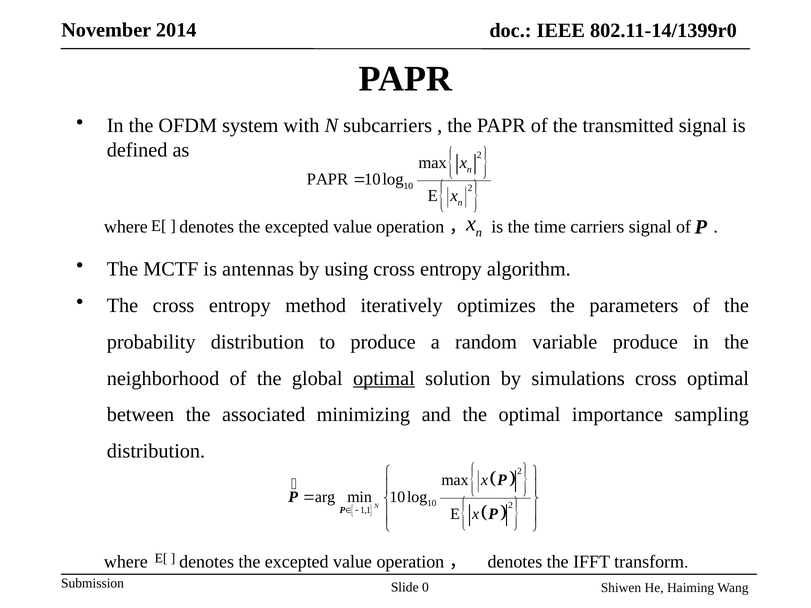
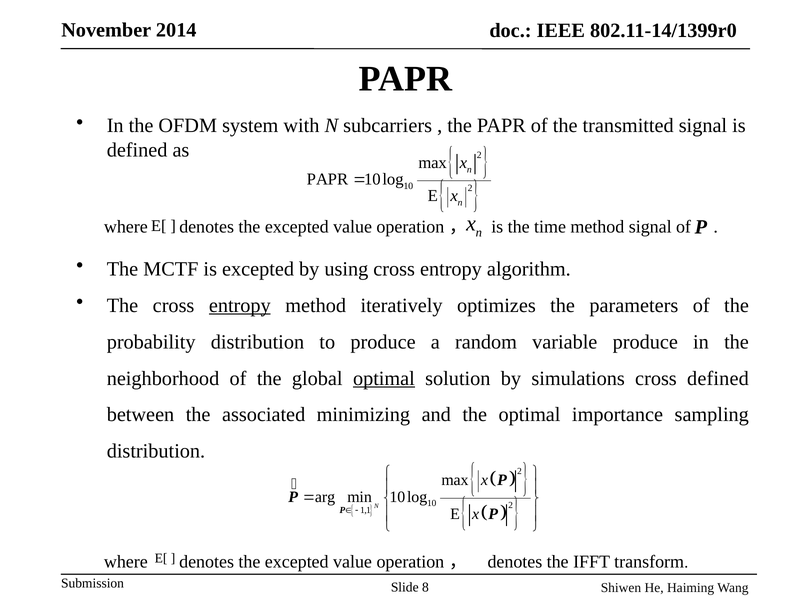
time carriers: carriers -> method
is antennas: antennas -> excepted
entropy at (240, 305) underline: none -> present
cross optimal: optimal -> defined
0: 0 -> 8
